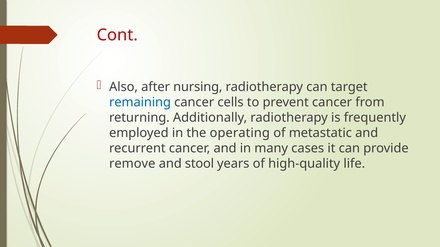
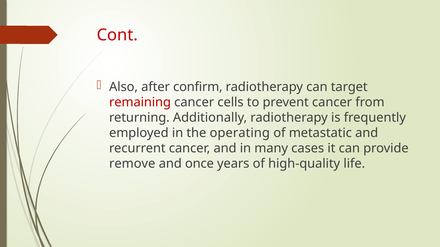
nursing: nursing -> confirm
remaining colour: blue -> red
stool: stool -> once
